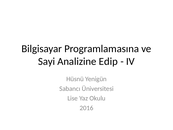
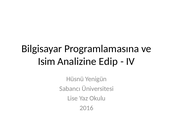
Sayi: Sayi -> Isim
